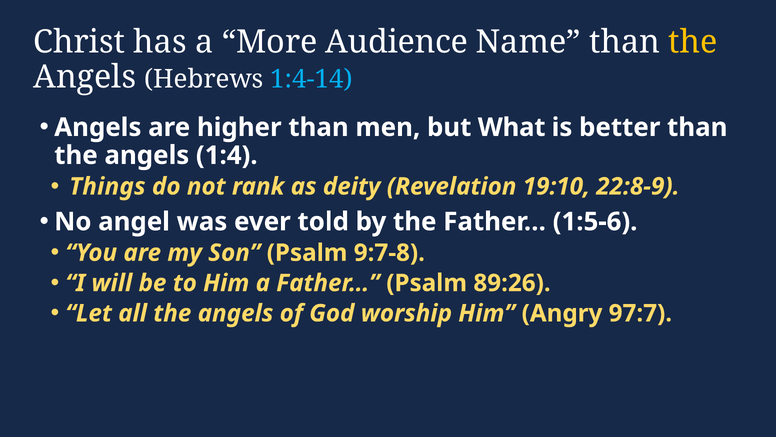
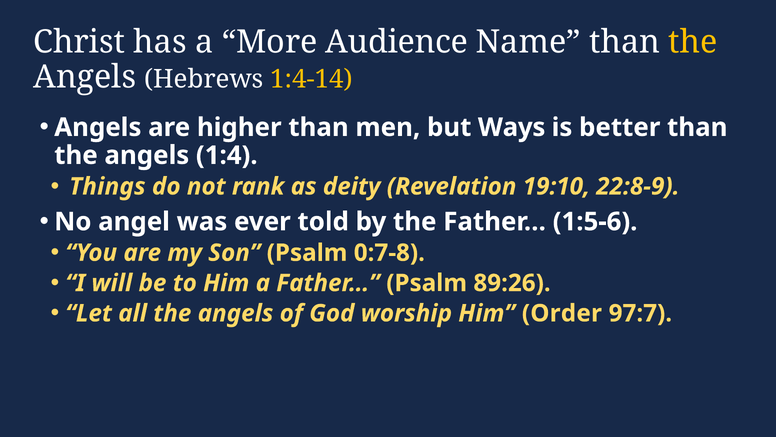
1:4-14 colour: light blue -> yellow
What: What -> Ways
9:7-8: 9:7-8 -> 0:7-8
Angry: Angry -> Order
